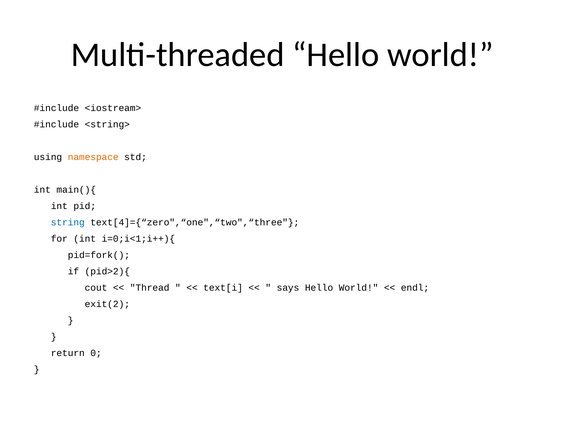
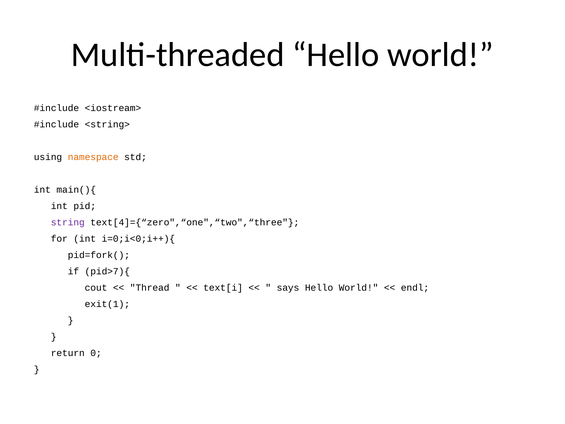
string colour: blue -> purple
i=0;i<1;i++){: i=0;i<1;i++){ -> i=0;i<0;i++){
pid>2){: pid>2){ -> pid>7){
exit(2: exit(2 -> exit(1
